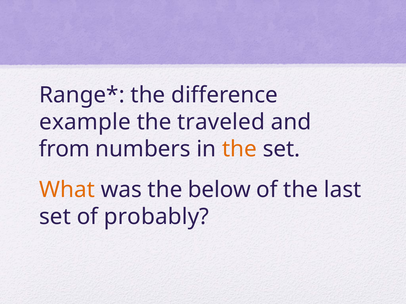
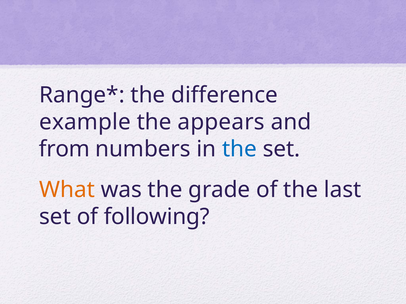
traveled: traveled -> appears
the at (239, 149) colour: orange -> blue
below: below -> grade
probably: probably -> following
